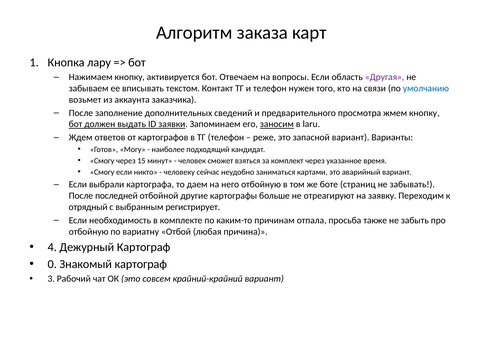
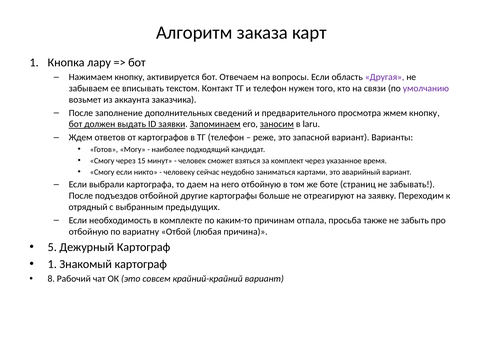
умолчанию colour: blue -> purple
Запоминаем underline: none -> present
последней: последней -> подъездов
регистрирует: регистрирует -> предыдущих
4: 4 -> 5
0 at (52, 264): 0 -> 1
3: 3 -> 8
